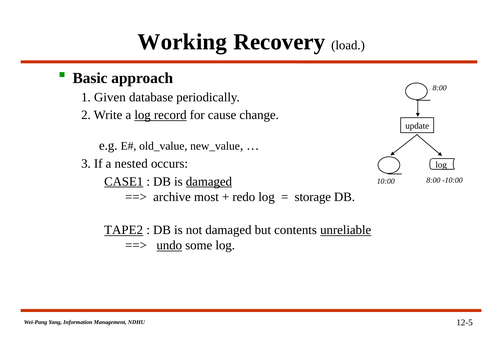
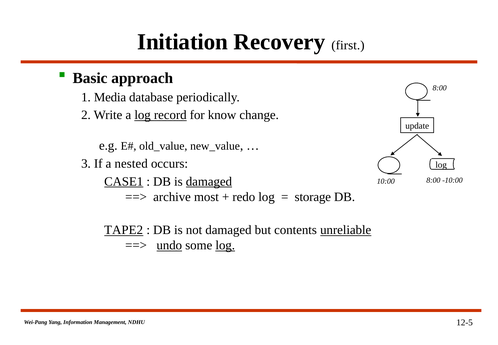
Working: Working -> Initiation
load: load -> first
Given: Given -> Media
cause: cause -> know
log at (225, 245) underline: none -> present
